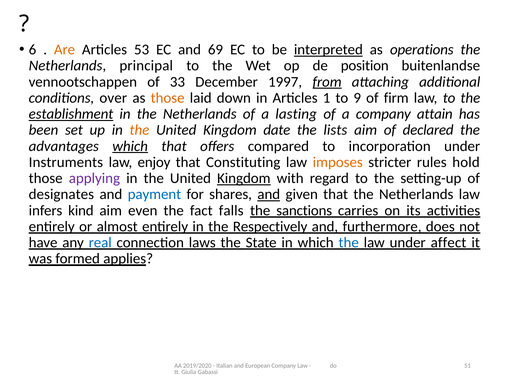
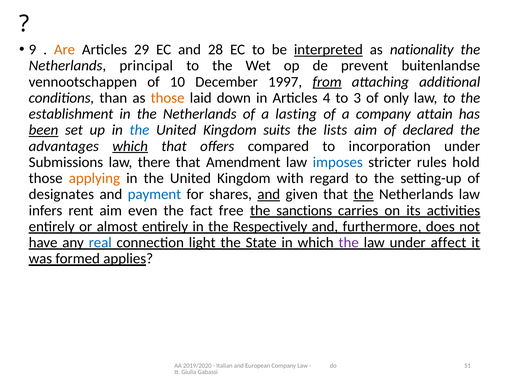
6: 6 -> 9
53: 53 -> 29
69: 69 -> 28
operations: operations -> nationality
position: position -> prevent
33: 33 -> 10
over: over -> than
1: 1 -> 4
9: 9 -> 3
firm: firm -> only
establishment underline: present -> none
been underline: none -> present
the at (139, 130) colour: orange -> blue
date: date -> suits
Instruments: Instruments -> Submissions
enjoy: enjoy -> there
Constituting: Constituting -> Amendment
imposes colour: orange -> blue
applying colour: purple -> orange
Kingdom at (244, 178) underline: present -> none
the at (363, 195) underline: none -> present
kind: kind -> rent
falls: falls -> free
laws: laws -> light
the at (349, 243) colour: blue -> purple
